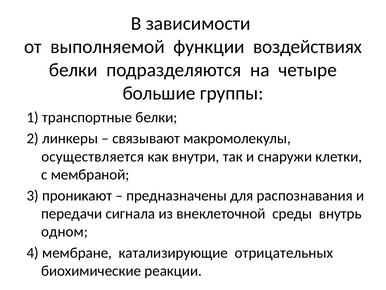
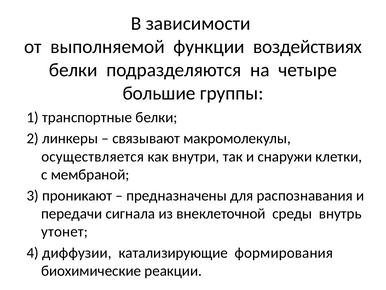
одном: одном -> утонет
мембране: мембране -> диффузии
отрицательных: отрицательных -> формирования
